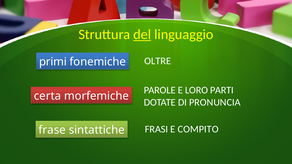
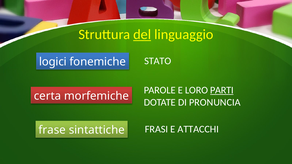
primi: primi -> logici
OLTRE: OLTRE -> STATO
PARTI underline: none -> present
COMPITO: COMPITO -> ATTACCHI
